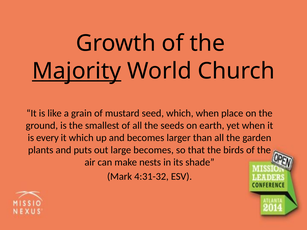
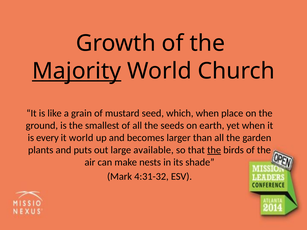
it which: which -> world
large becomes: becomes -> available
the at (214, 150) underline: none -> present
